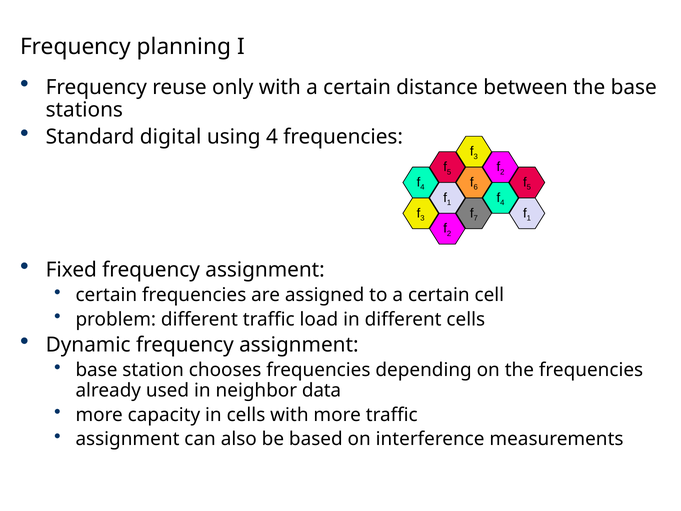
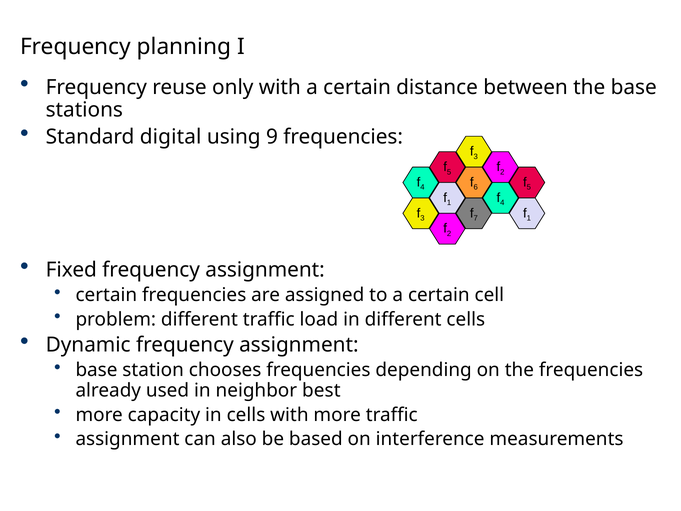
using 4: 4 -> 9
data: data -> best
